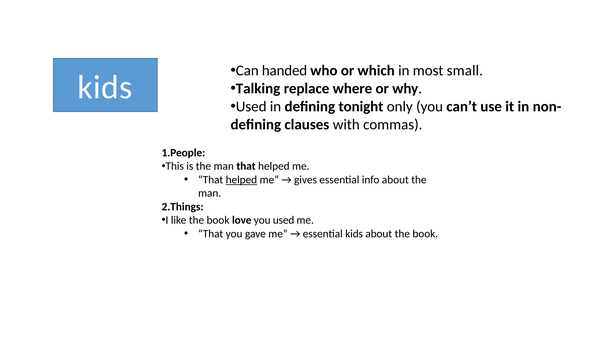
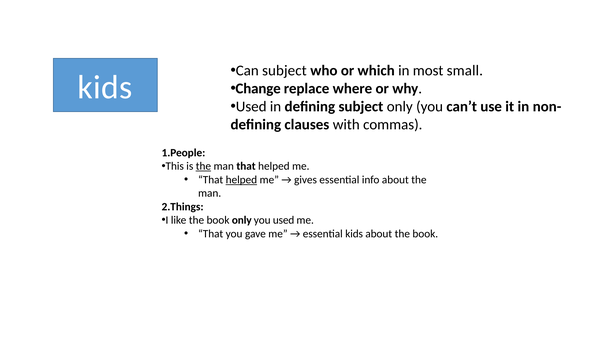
Can handed: handed -> subject
Talking: Talking -> Change
defining tonight: tonight -> subject
the at (203, 166) underline: none -> present
book love: love -> only
